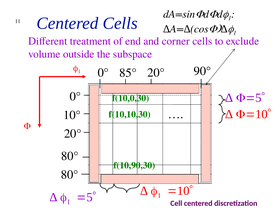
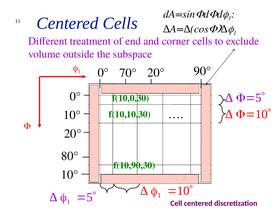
85°: 85° -> 70°
80° at (70, 175): 80° -> 10°
